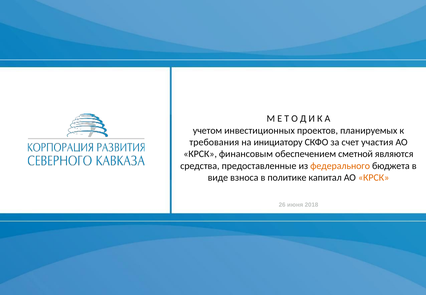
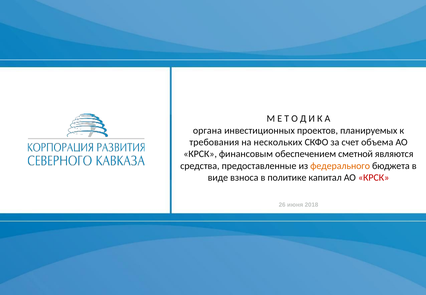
учетом: учетом -> органа
инициатору: инициатору -> нескольких
участия: участия -> объема
КРСК at (374, 178) colour: orange -> red
